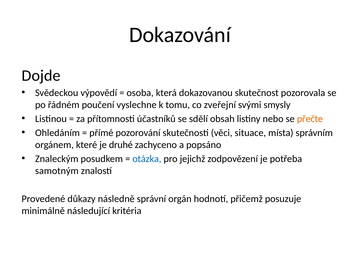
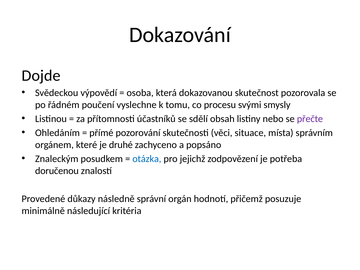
zveřejní: zveřejní -> procesu
přečte colour: orange -> purple
samotným: samotným -> doručenou
